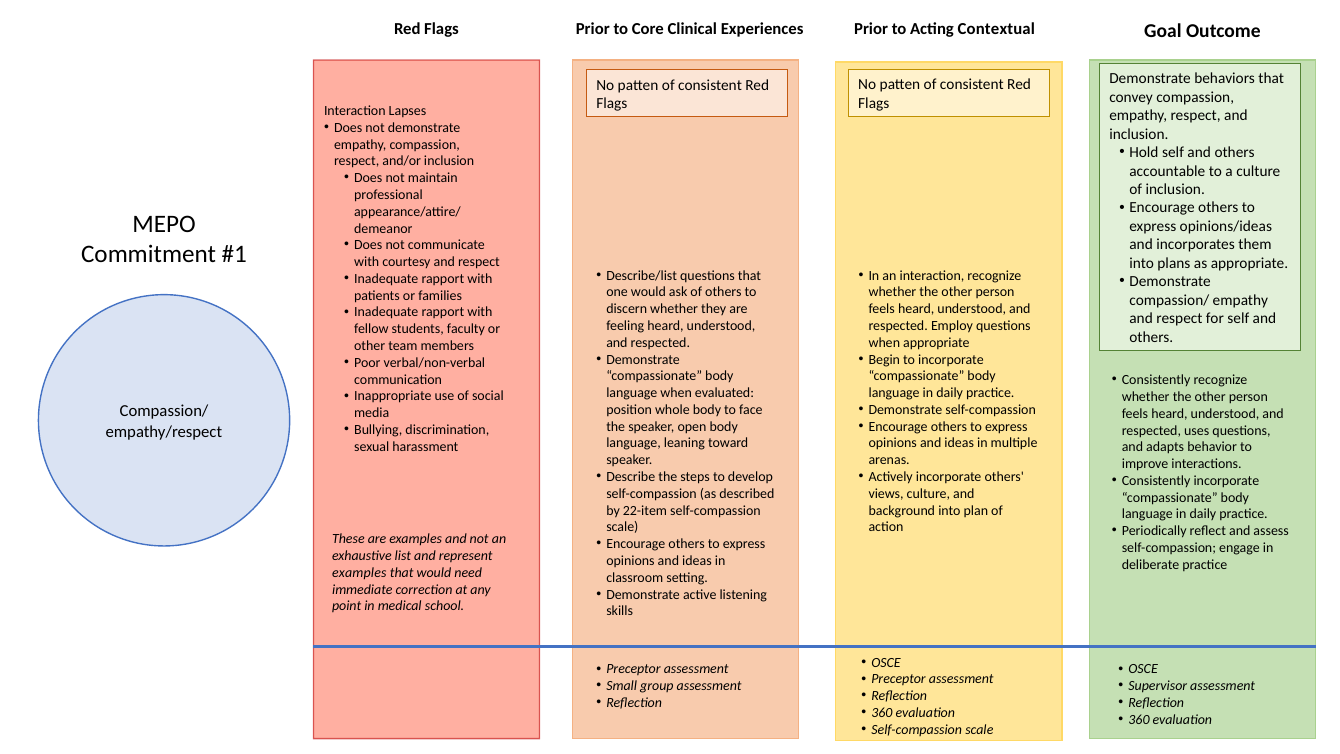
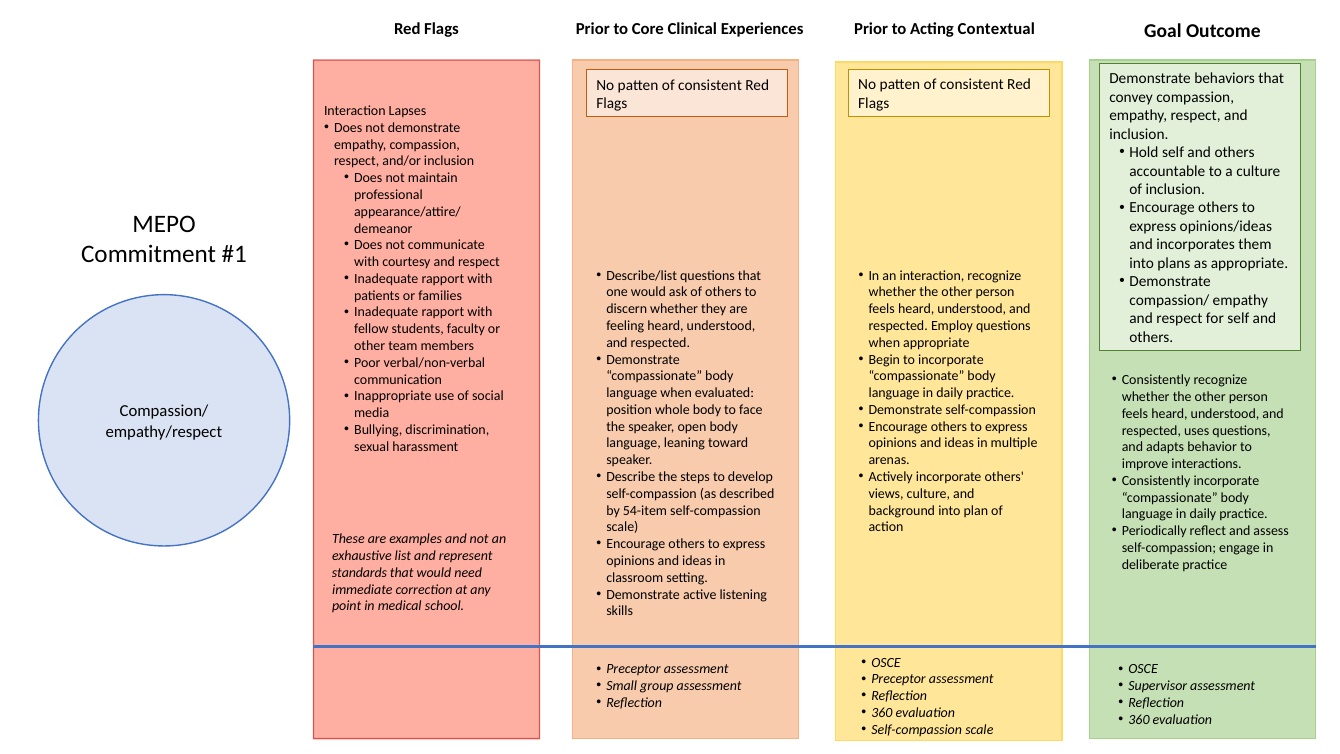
22-item: 22-item -> 54-item
examples at (359, 573): examples -> standards
